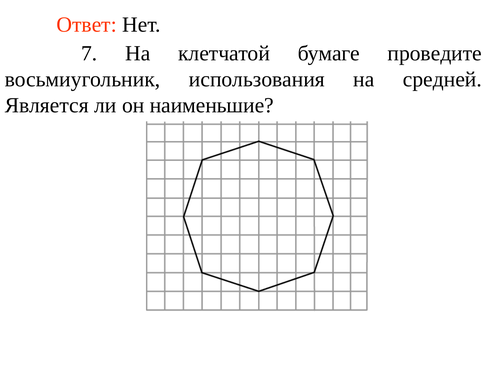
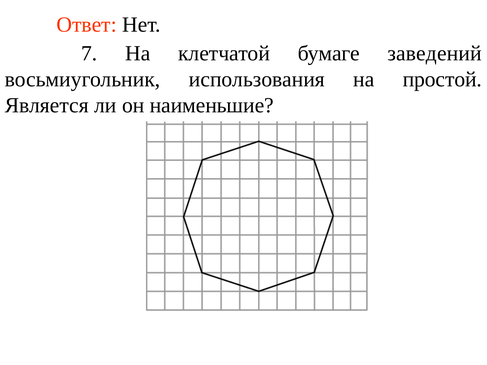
проведите: проведите -> заведений
средней: средней -> простой
